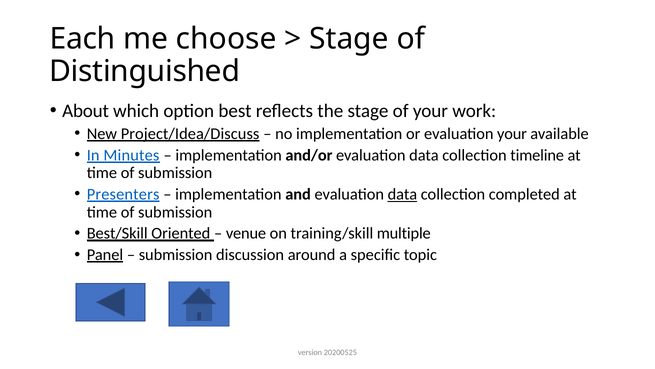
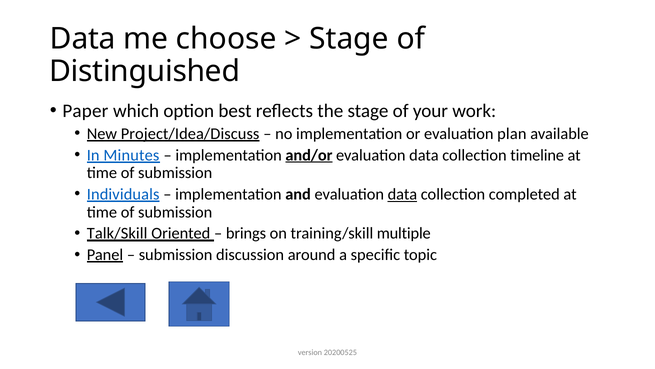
Each at (83, 39): Each -> Data
About: About -> Paper
evaluation your: your -> plan
and/or underline: none -> present
Presenters: Presenters -> Individuals
Best/Skill: Best/Skill -> Talk/Skill
venue: venue -> brings
